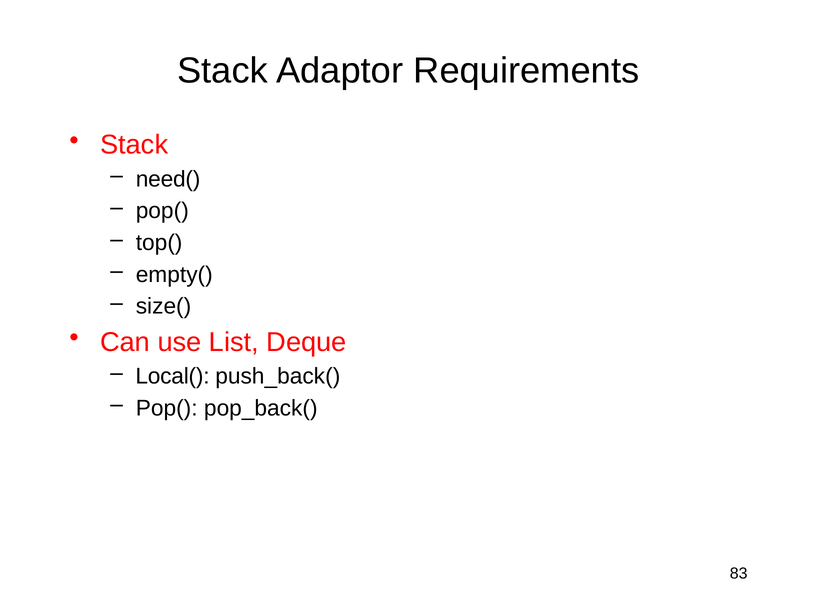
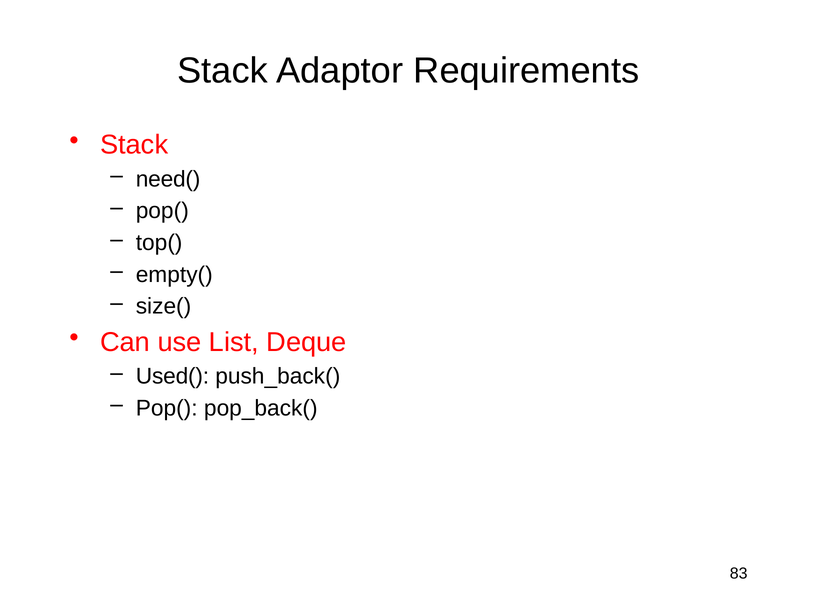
Local(: Local( -> Used(
